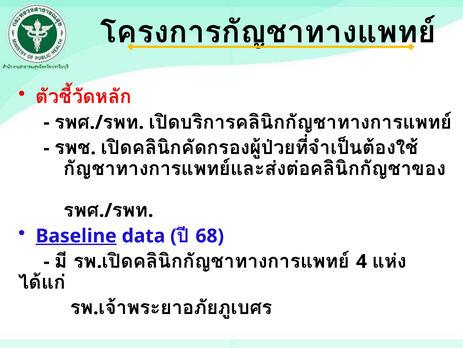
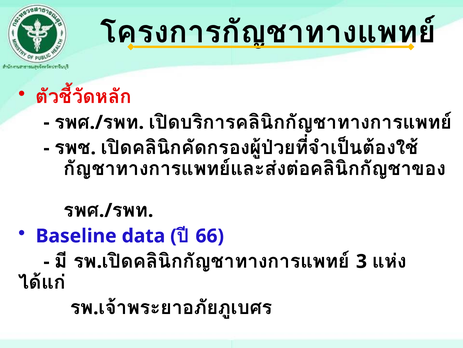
Baseline underline: present -> none
68: 68 -> 66
4: 4 -> 3
